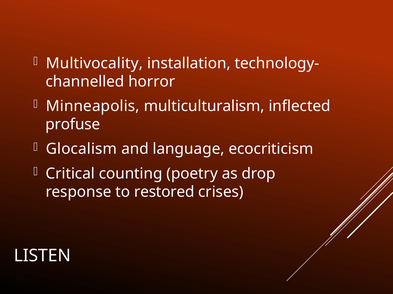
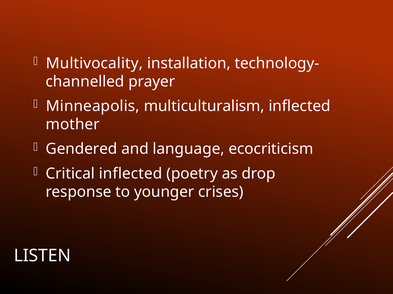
horror: horror -> prayer
profuse: profuse -> mother
Glocalism: Glocalism -> Gendered
Critical counting: counting -> inflected
restored: restored -> younger
